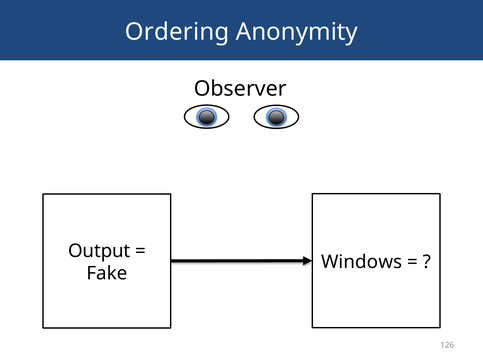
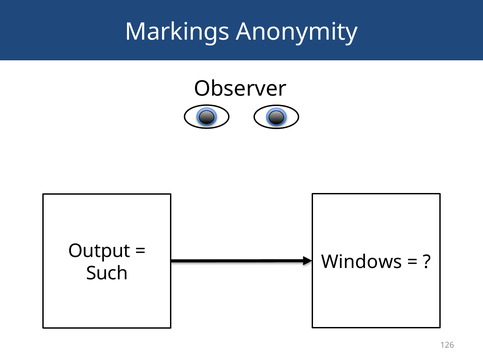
Ordering: Ordering -> Markings
Fake: Fake -> Such
